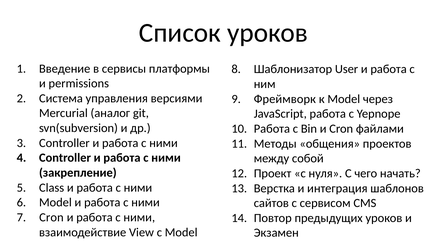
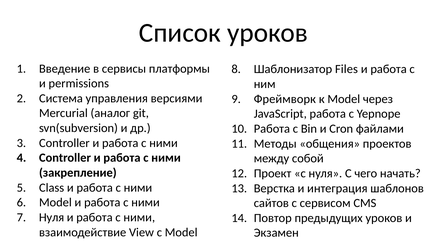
User: User -> Files
Cron at (51, 218): Cron -> Нуля
